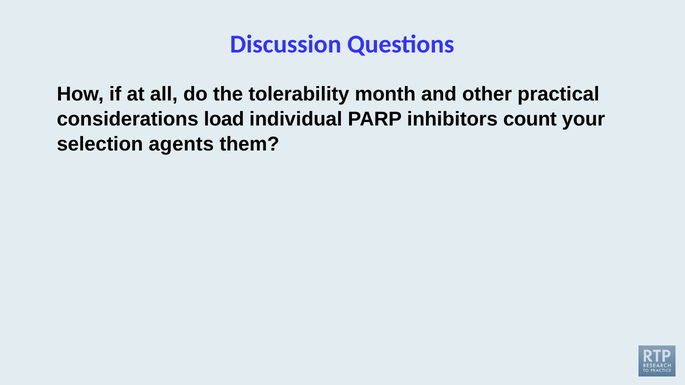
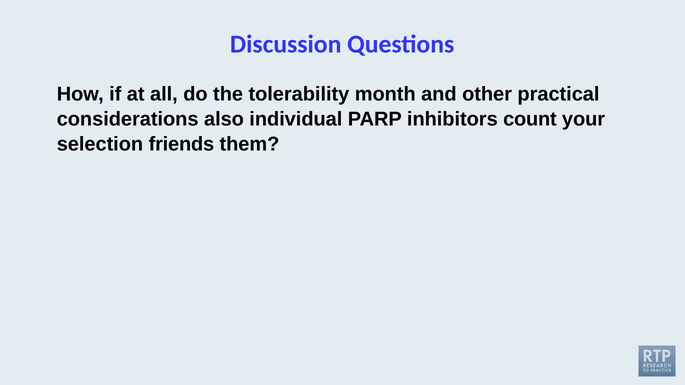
load: load -> also
agents: agents -> friends
